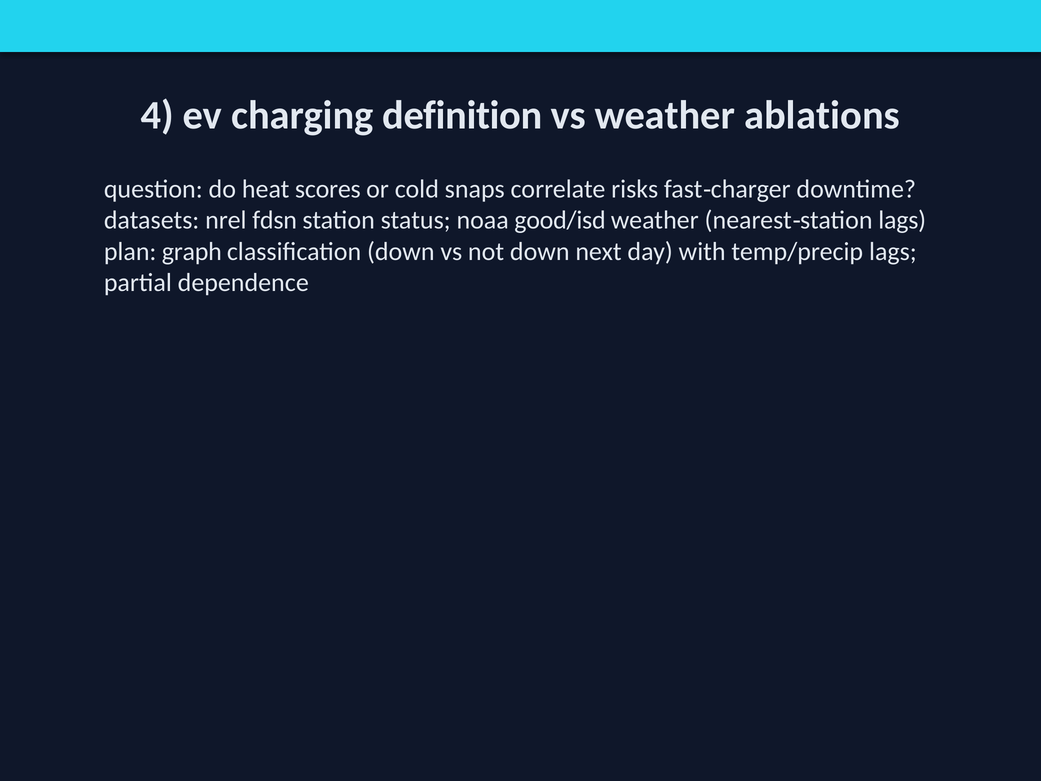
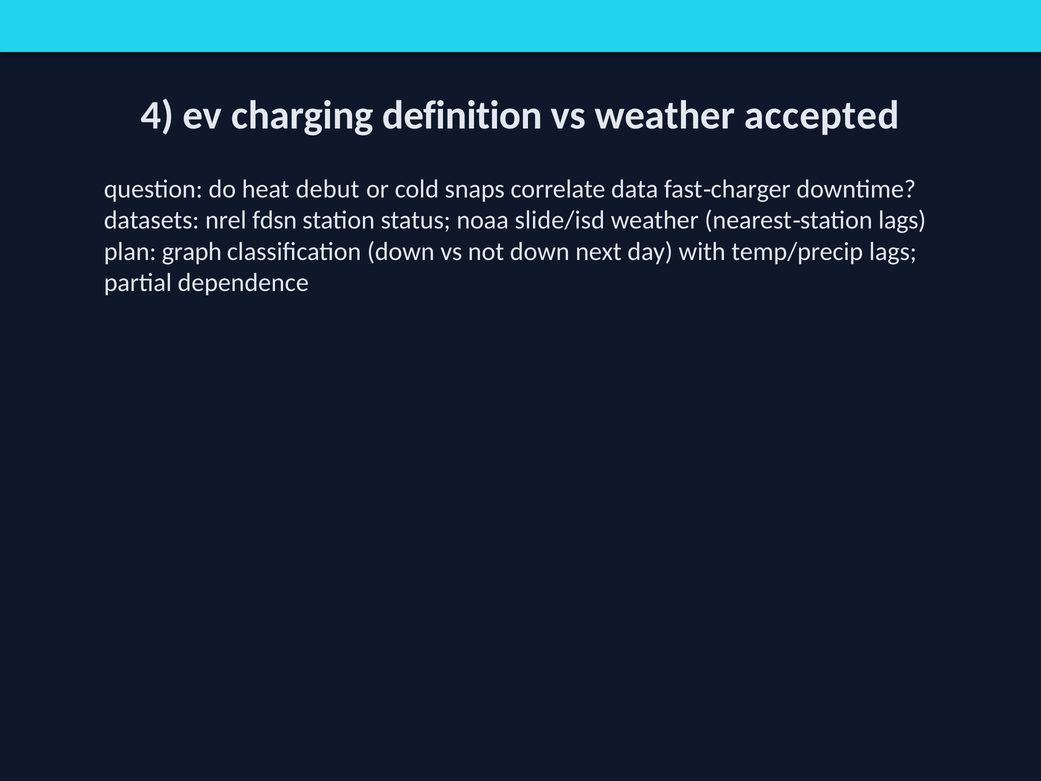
ablations: ablations -> accepted
scores: scores -> debut
risks: risks -> data
good/isd: good/isd -> slide/isd
